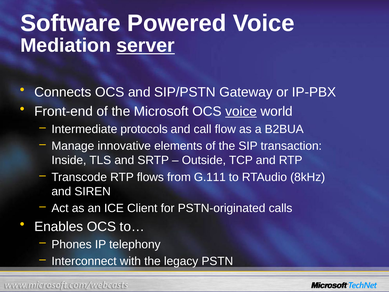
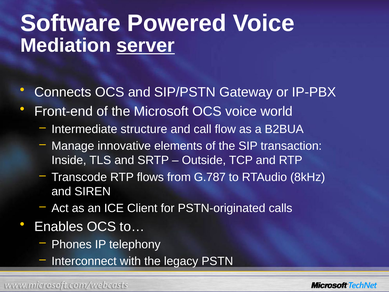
voice at (241, 111) underline: present -> none
protocols: protocols -> structure
G.111: G.111 -> G.787
